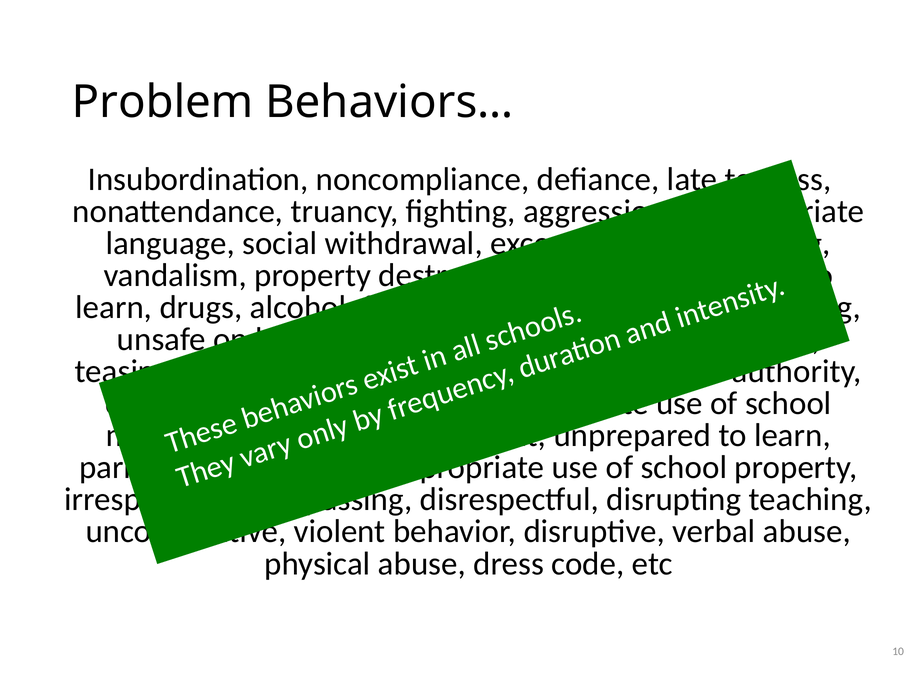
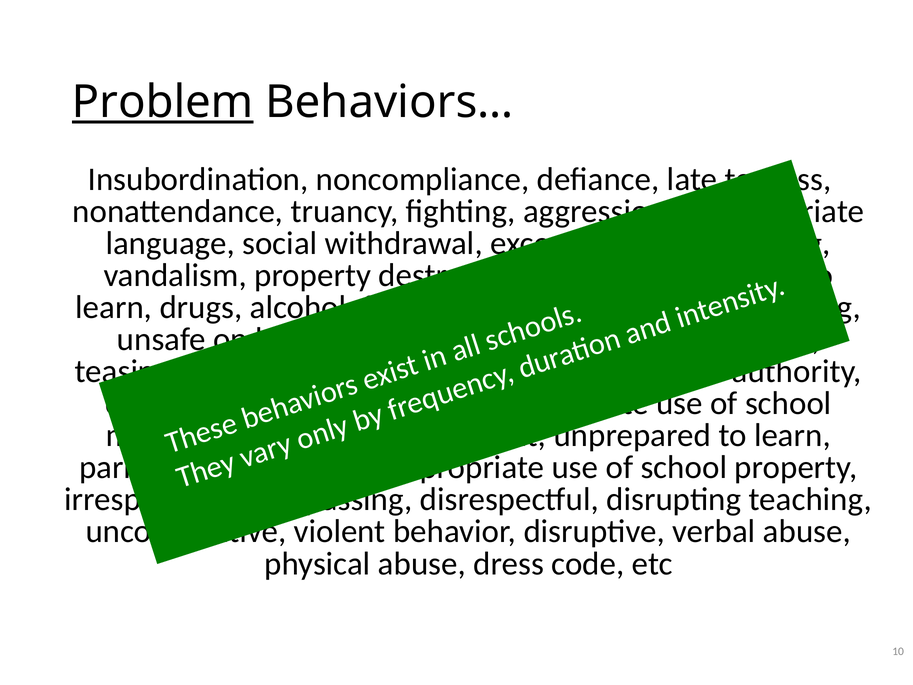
Problem underline: none -> present
